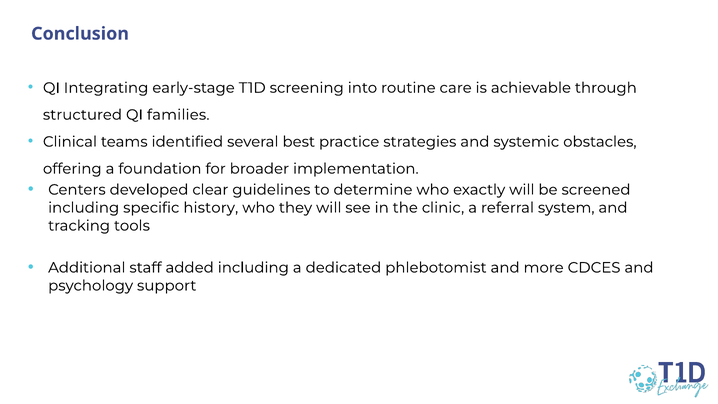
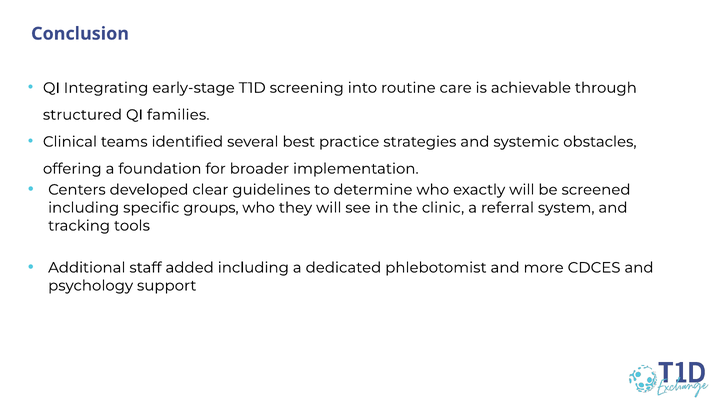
history: history -> groups
